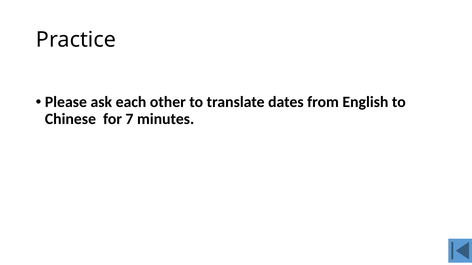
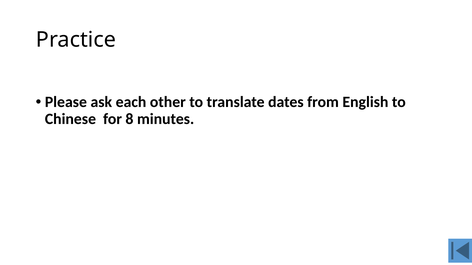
7: 7 -> 8
